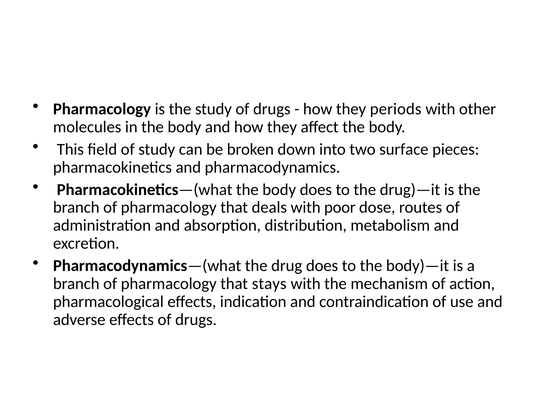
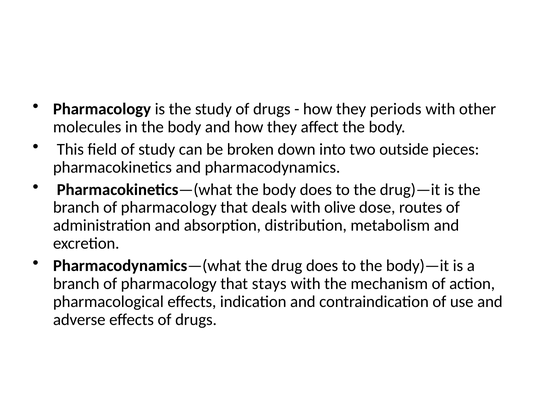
surface: surface -> outside
poor: poor -> olive
